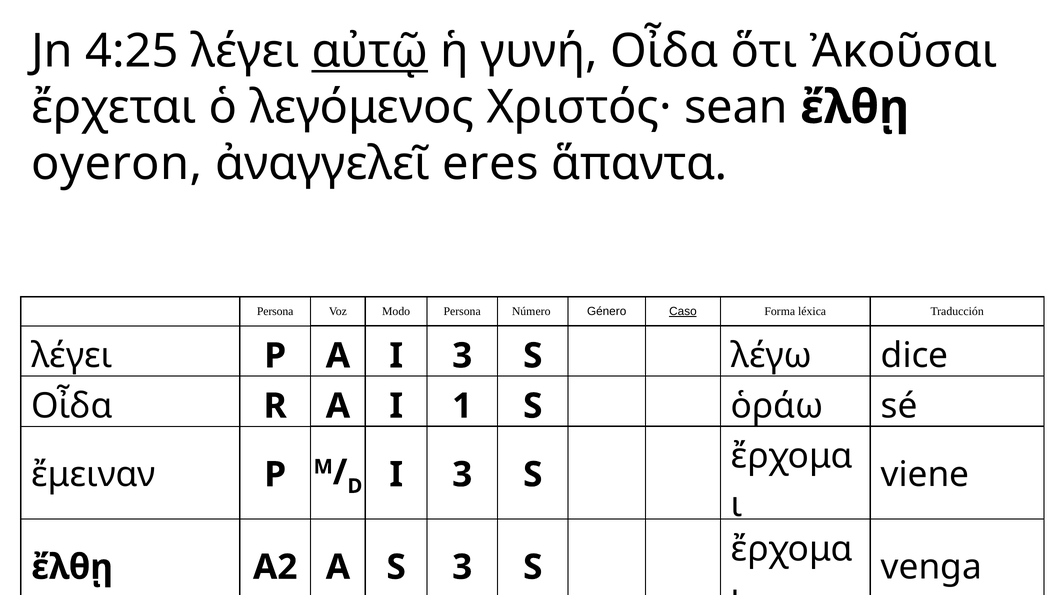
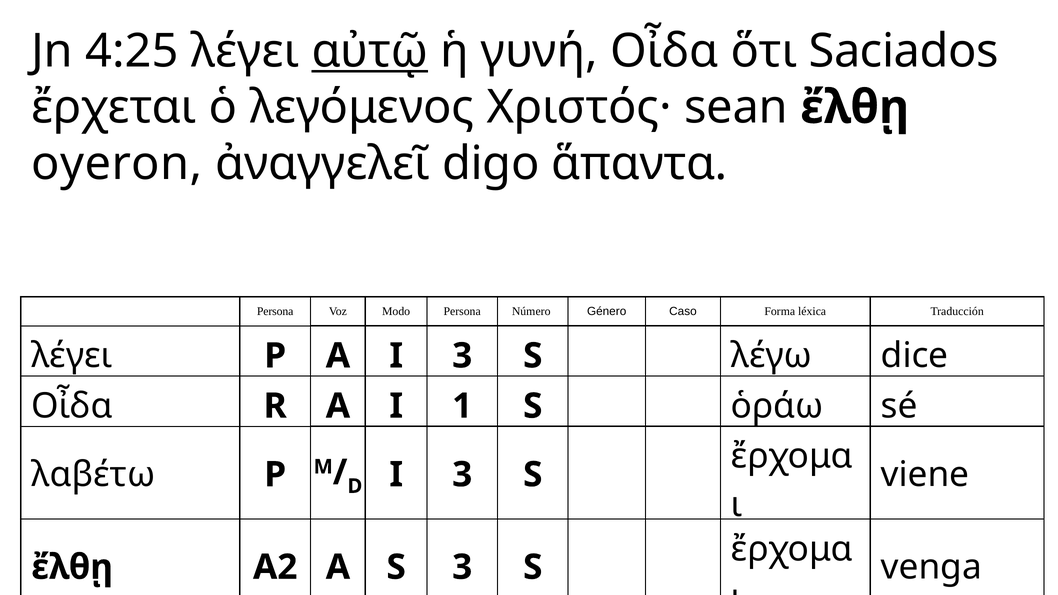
Ἀκοῦσαι: Ἀκοῦσαι -> Saciados
eres: eres -> digo
Caso underline: present -> none
ἔμειναν: ἔμειναν -> λαβέτω
